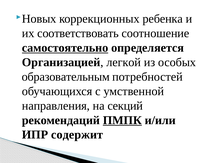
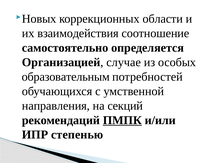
ребенка: ребенка -> области
соответствовать: соответствовать -> взаимодействия
самостоятельно underline: present -> none
легкой: легкой -> случае
содержит: содержит -> степенью
